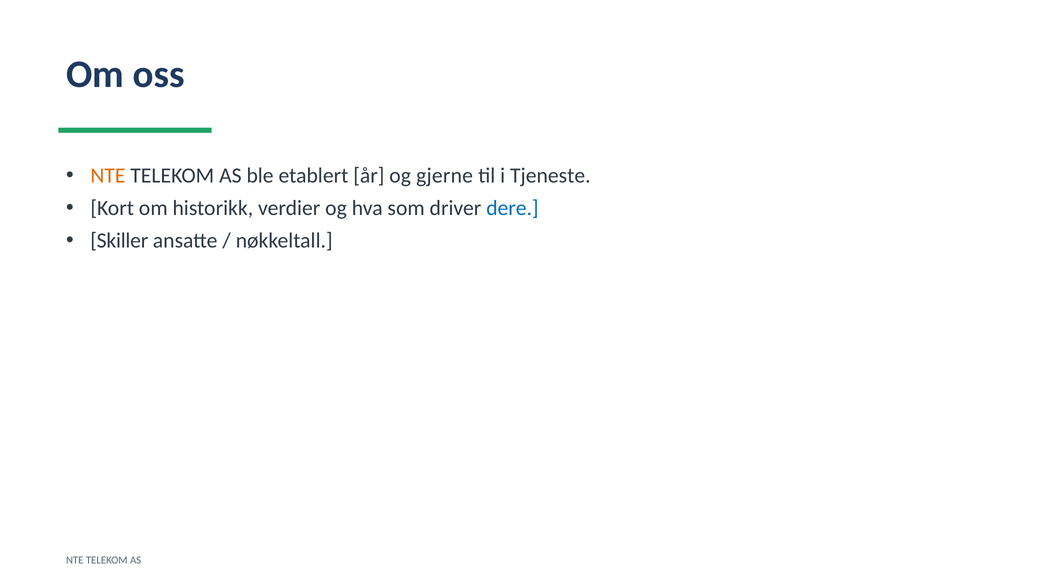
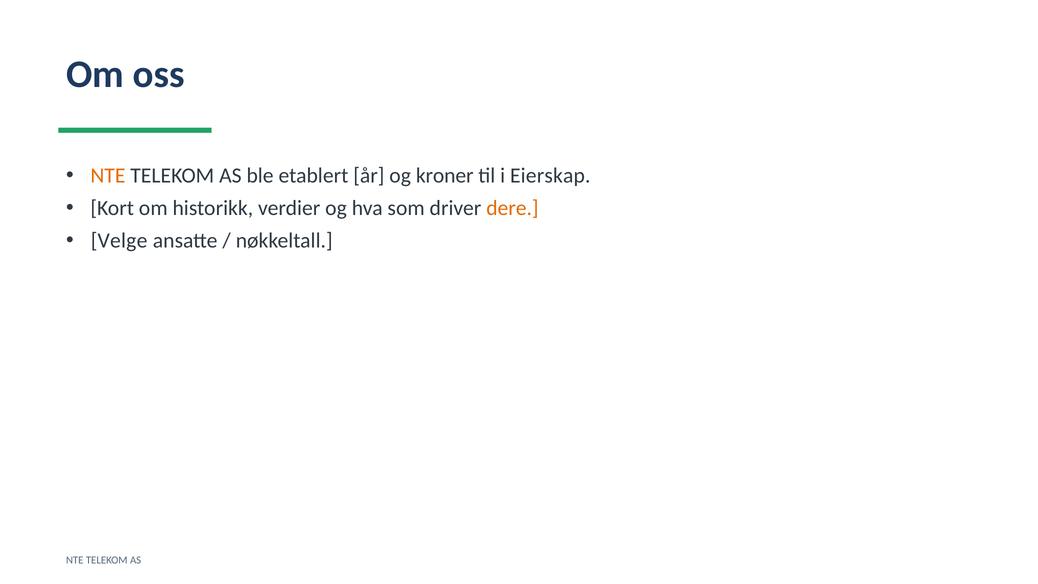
gjerne: gjerne -> kroner
Tjeneste: Tjeneste -> Eierskap
dere colour: blue -> orange
Skiller: Skiller -> Velge
